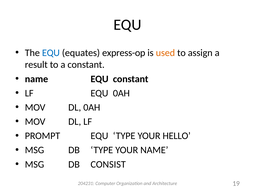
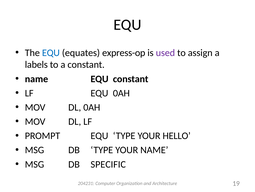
used colour: orange -> purple
result: result -> labels
CONSIST: CONSIST -> SPECIFIC
